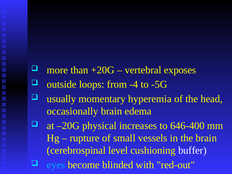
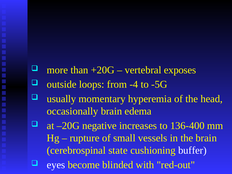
physical: physical -> negative
646-400: 646-400 -> 136-400
level: level -> state
eyes colour: light blue -> white
